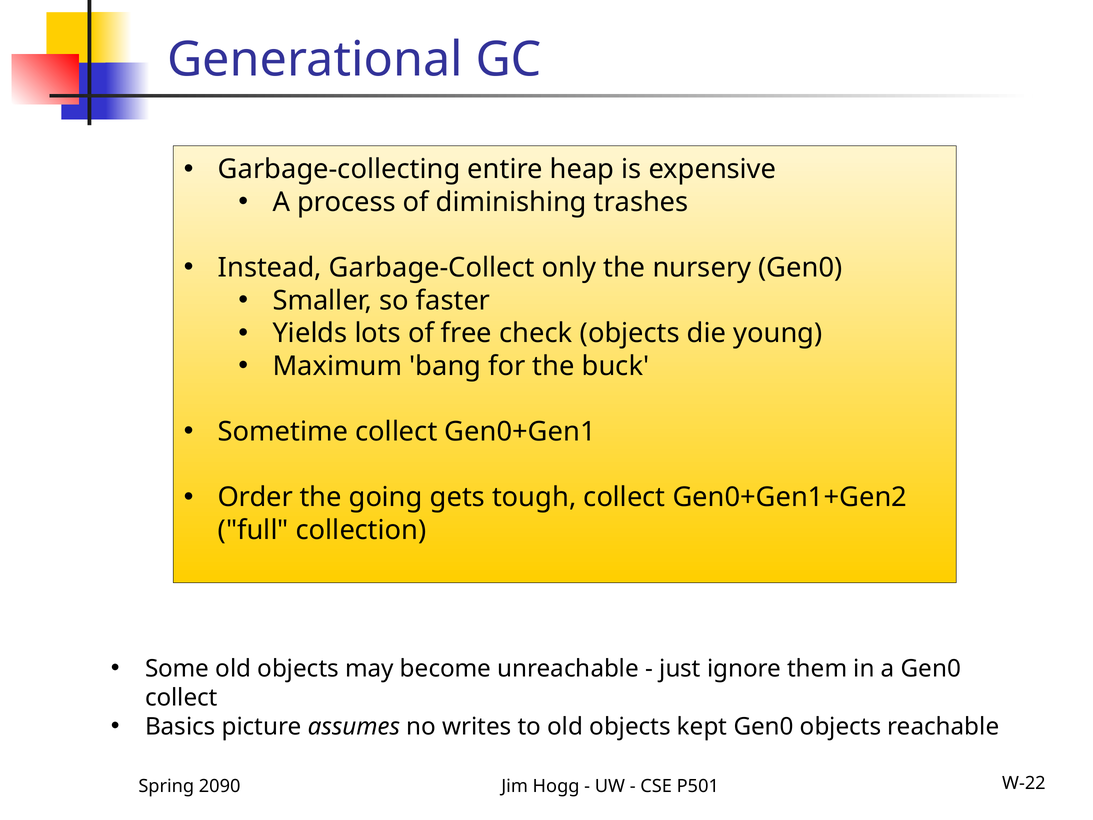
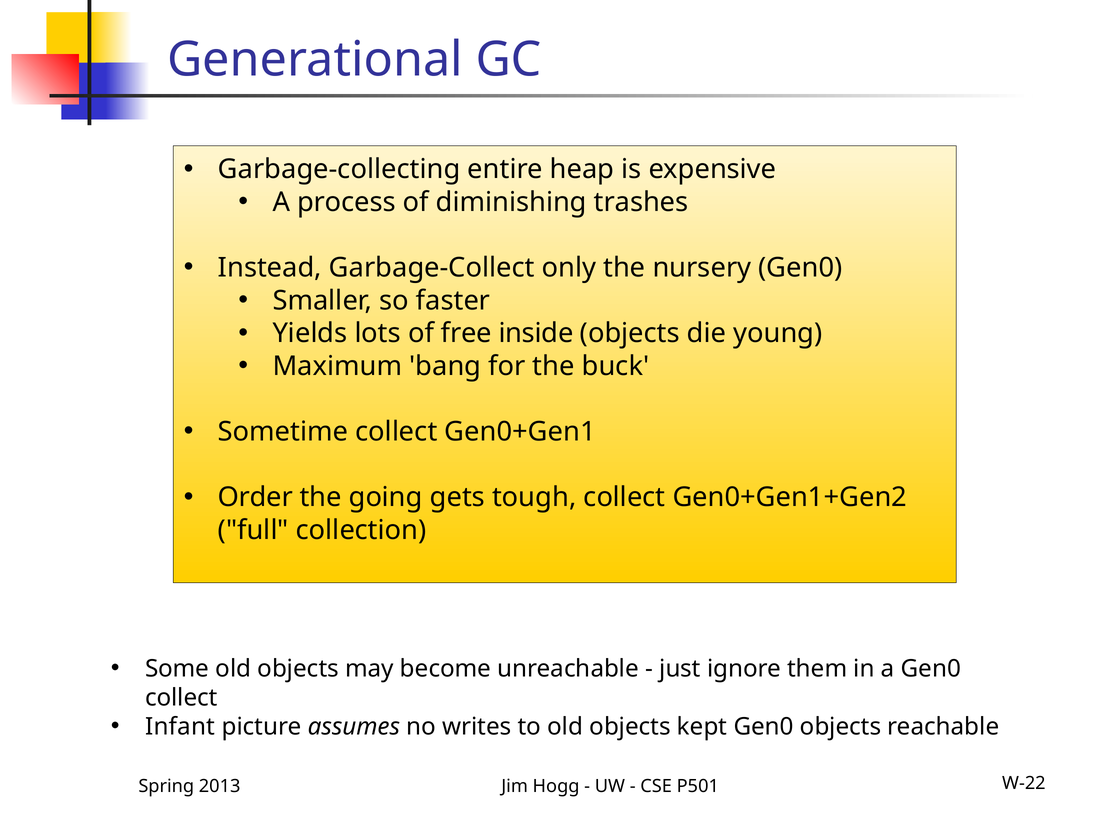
check: check -> inside
Basics: Basics -> Infant
2090: 2090 -> 2013
